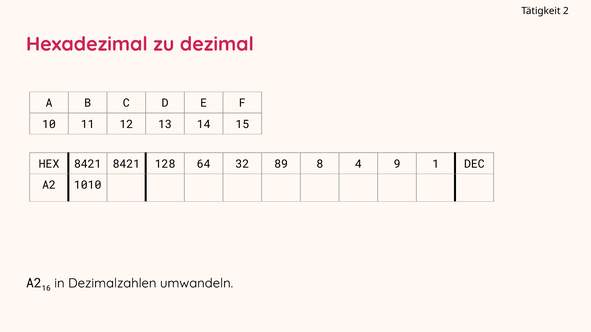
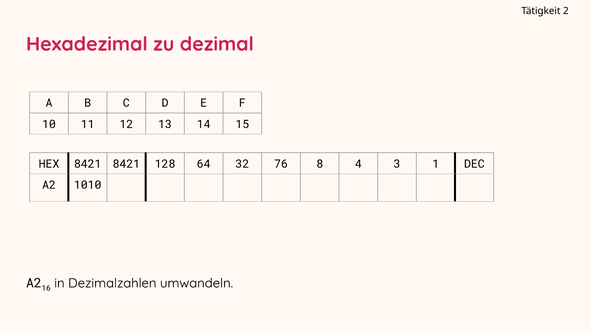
89: 89 -> 76
9: 9 -> 3
